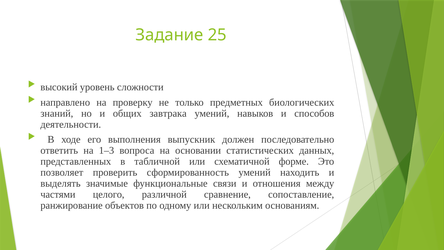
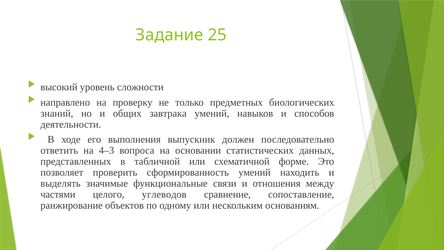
1–3: 1–3 -> 4–3
различной: различной -> углеводов
